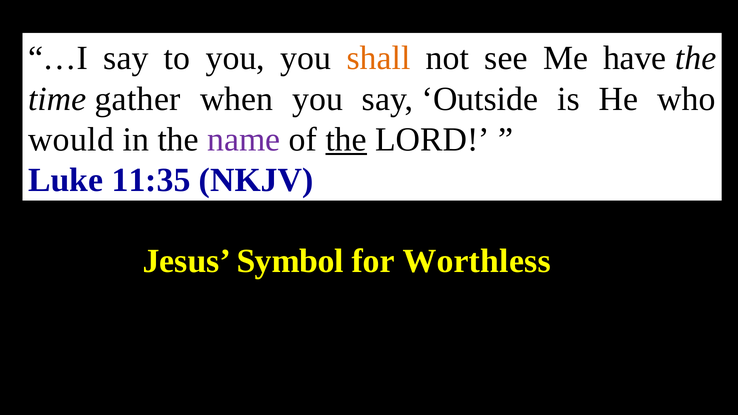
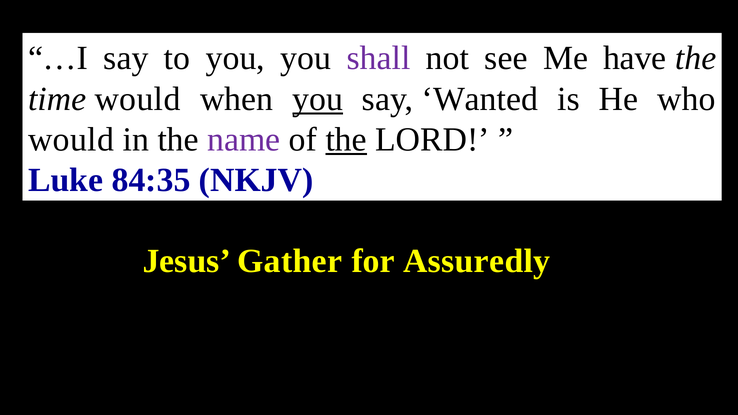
shall colour: orange -> purple
time gather: gather -> would
you at (318, 99) underline: none -> present
Outside: Outside -> Wanted
11:35: 11:35 -> 84:35
Symbol: Symbol -> Gather
Worthless: Worthless -> Assuredly
